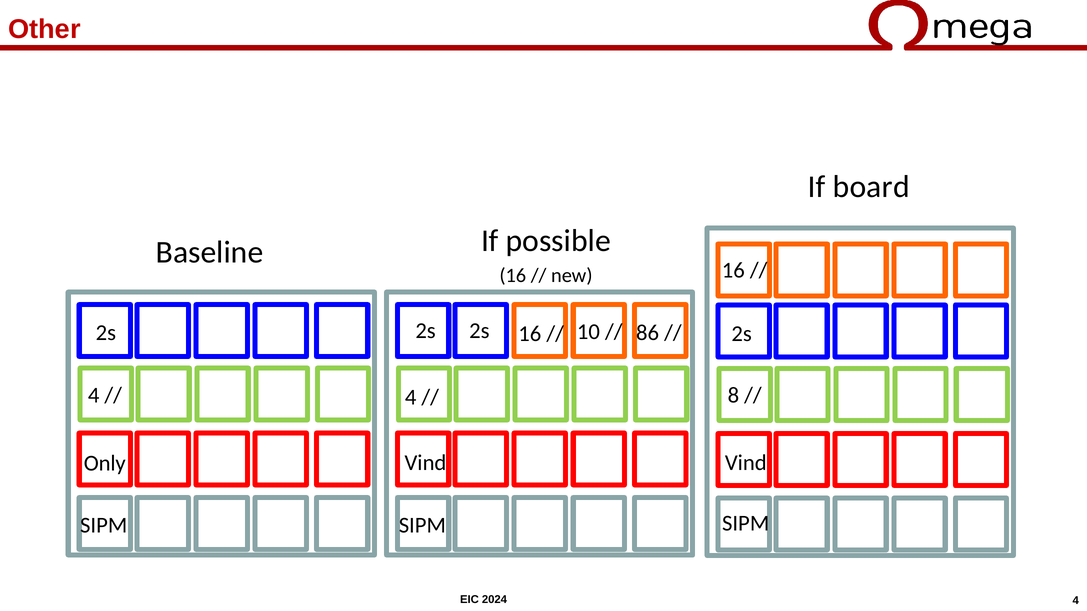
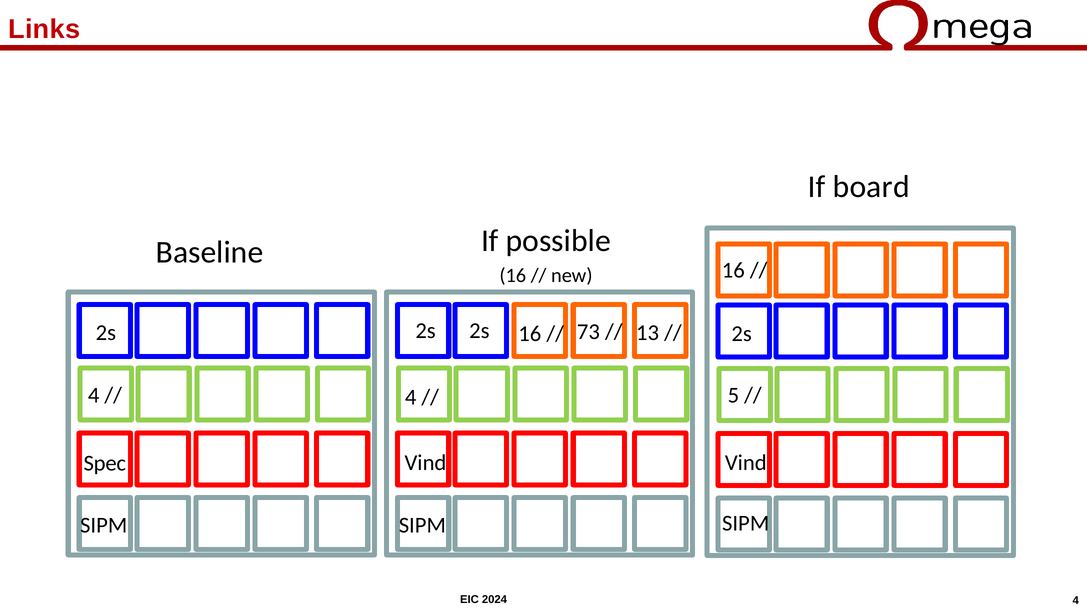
Other: Other -> Links
10: 10 -> 73
86: 86 -> 13
8: 8 -> 5
Only: Only -> Spec
